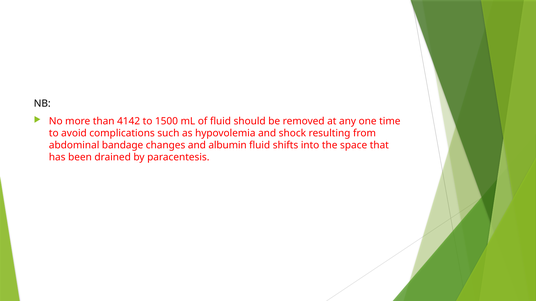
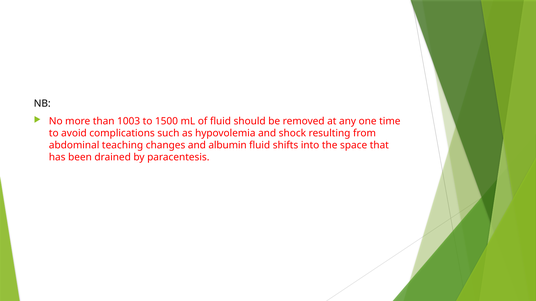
4142: 4142 -> 1003
bandage: bandage -> teaching
